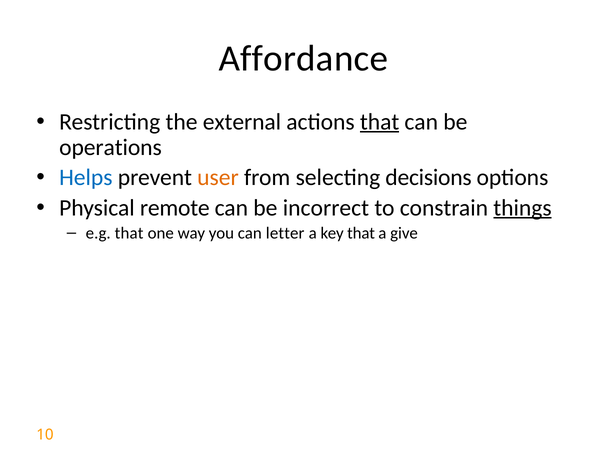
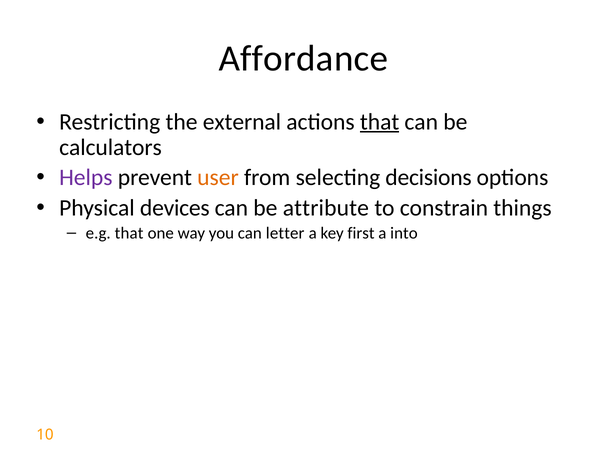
operations: operations -> calculators
Helps colour: blue -> purple
remote: remote -> devices
incorrect: incorrect -> attribute
things underline: present -> none
key that: that -> first
give: give -> into
